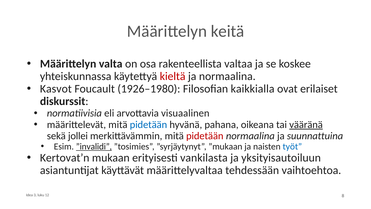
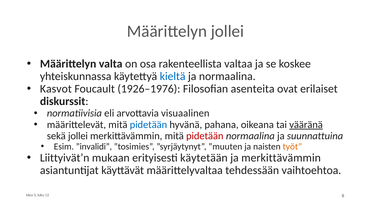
Määrittelyn keitä: keitä -> jollei
kieltä colour: red -> blue
1926–1980: 1926–1980 -> 1926–1976
kaikkialla: kaikkialla -> asenteita
”invalidi underline: present -> none
”mukaan: ”mukaan -> ”muuten
työt colour: blue -> orange
Kertovat’n: Kertovat’n -> Liittyivät’n
vankilasta: vankilasta -> käytetään
ja yksityisautoiluun: yksityisautoiluun -> merkittävämmin
